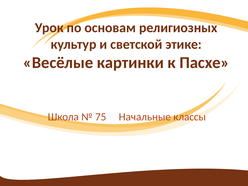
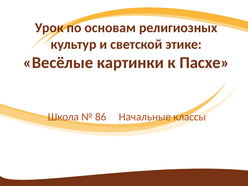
75: 75 -> 86
